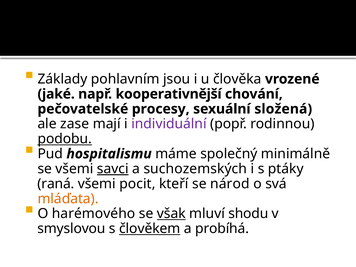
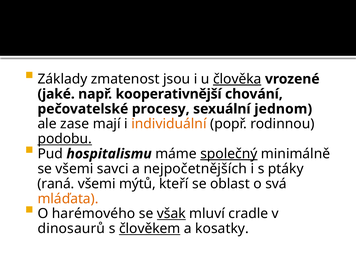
pohlavním: pohlavním -> zmatenost
člověka underline: none -> present
složená: složená -> jednom
individuální colour: purple -> orange
společný underline: none -> present
savci underline: present -> none
suchozemských: suchozemských -> nejpočetnějších
pocit: pocit -> mýtů
národ: národ -> oblast
shodu: shodu -> cradle
smyslovou: smyslovou -> dinosaurů
probíhá: probíhá -> kosatky
